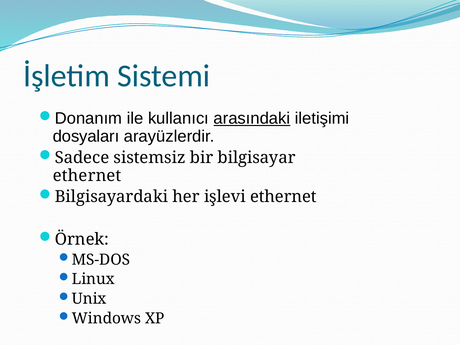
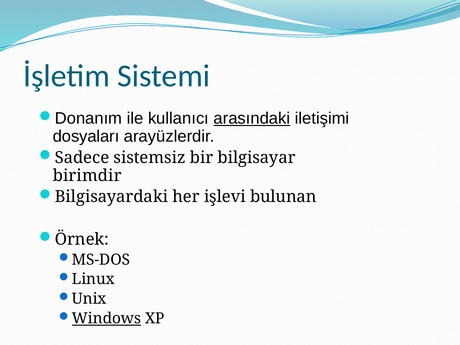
ethernet at (87, 176): ethernet -> birimdir
işlevi ethernet: ethernet -> bulunan
Windows underline: none -> present
